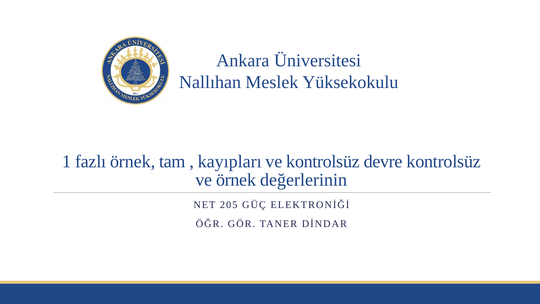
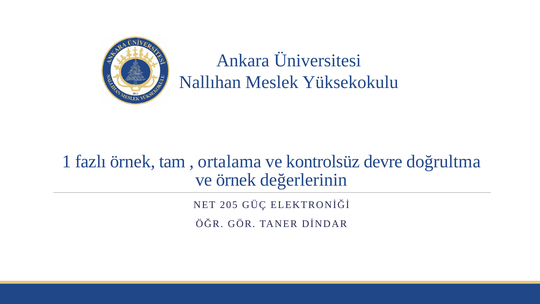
kayıpları: kayıpları -> ortalama
devre kontrolsüz: kontrolsüz -> doğrultma
